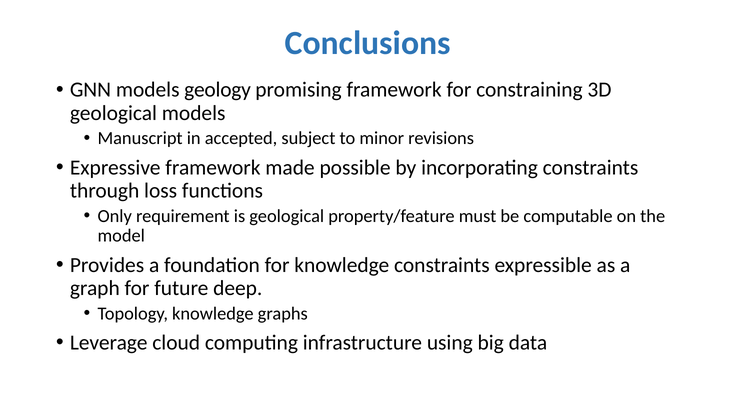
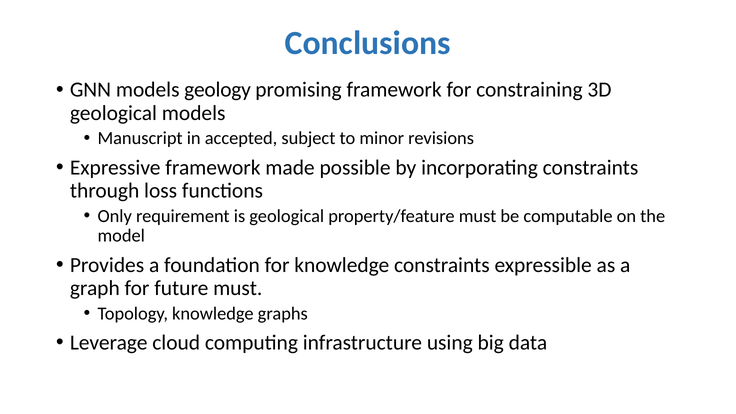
future deep: deep -> must
